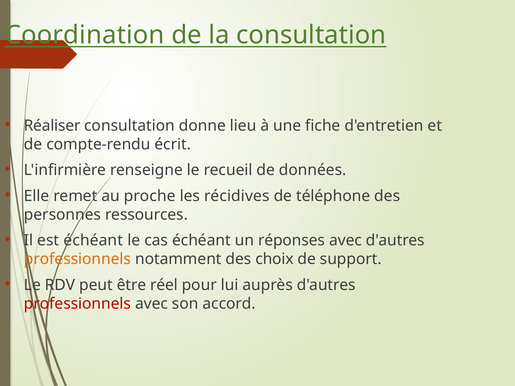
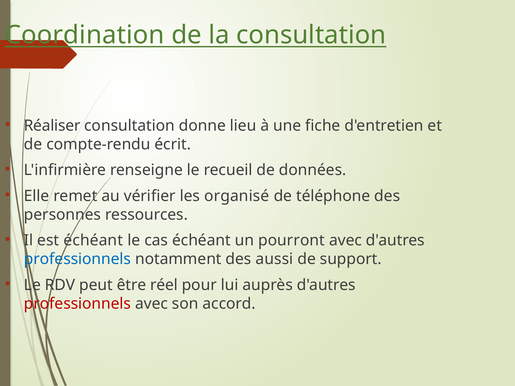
proche: proche -> vérifier
récidives: récidives -> organisé
réponses: réponses -> pourront
professionnels at (77, 259) colour: orange -> blue
choix: choix -> aussi
